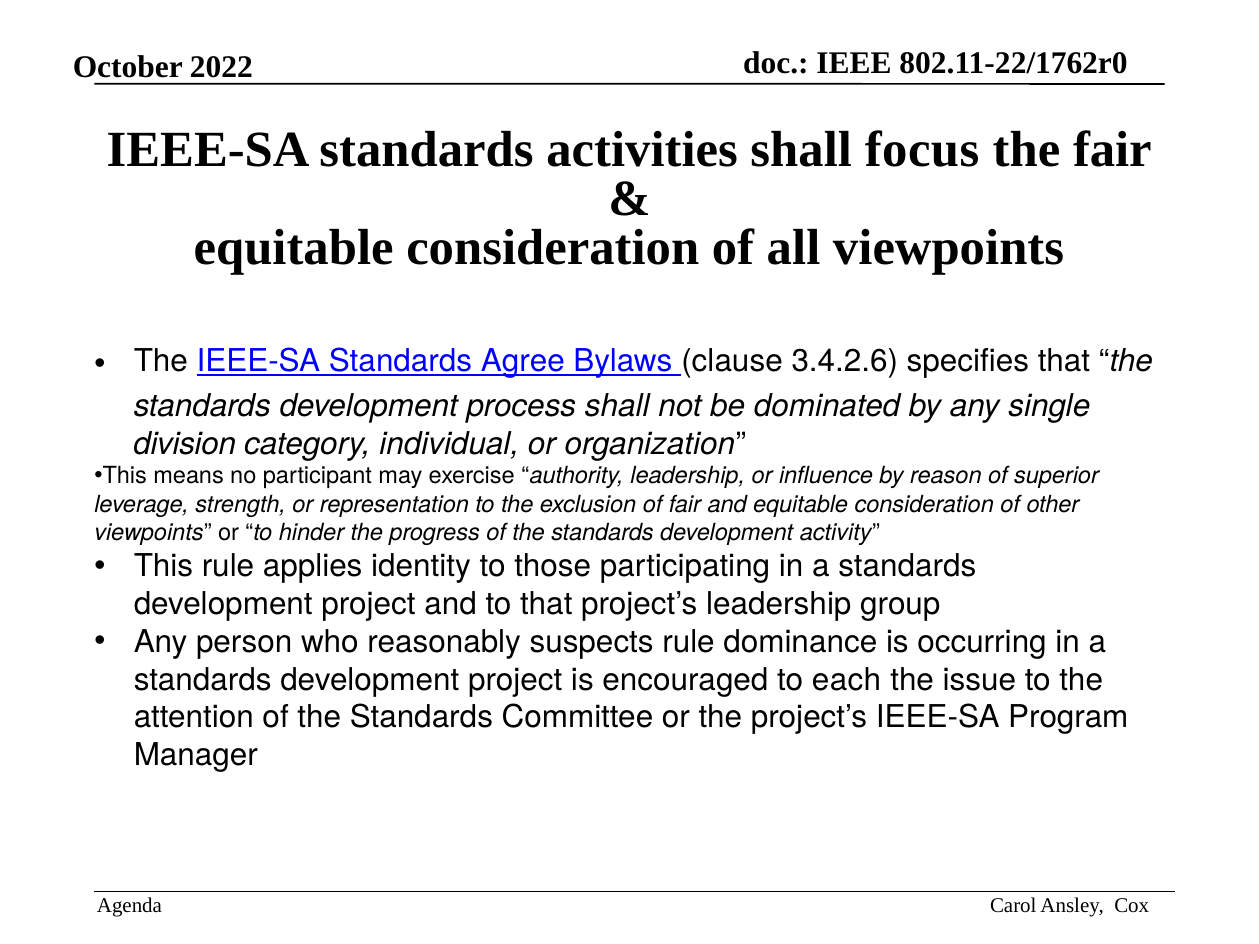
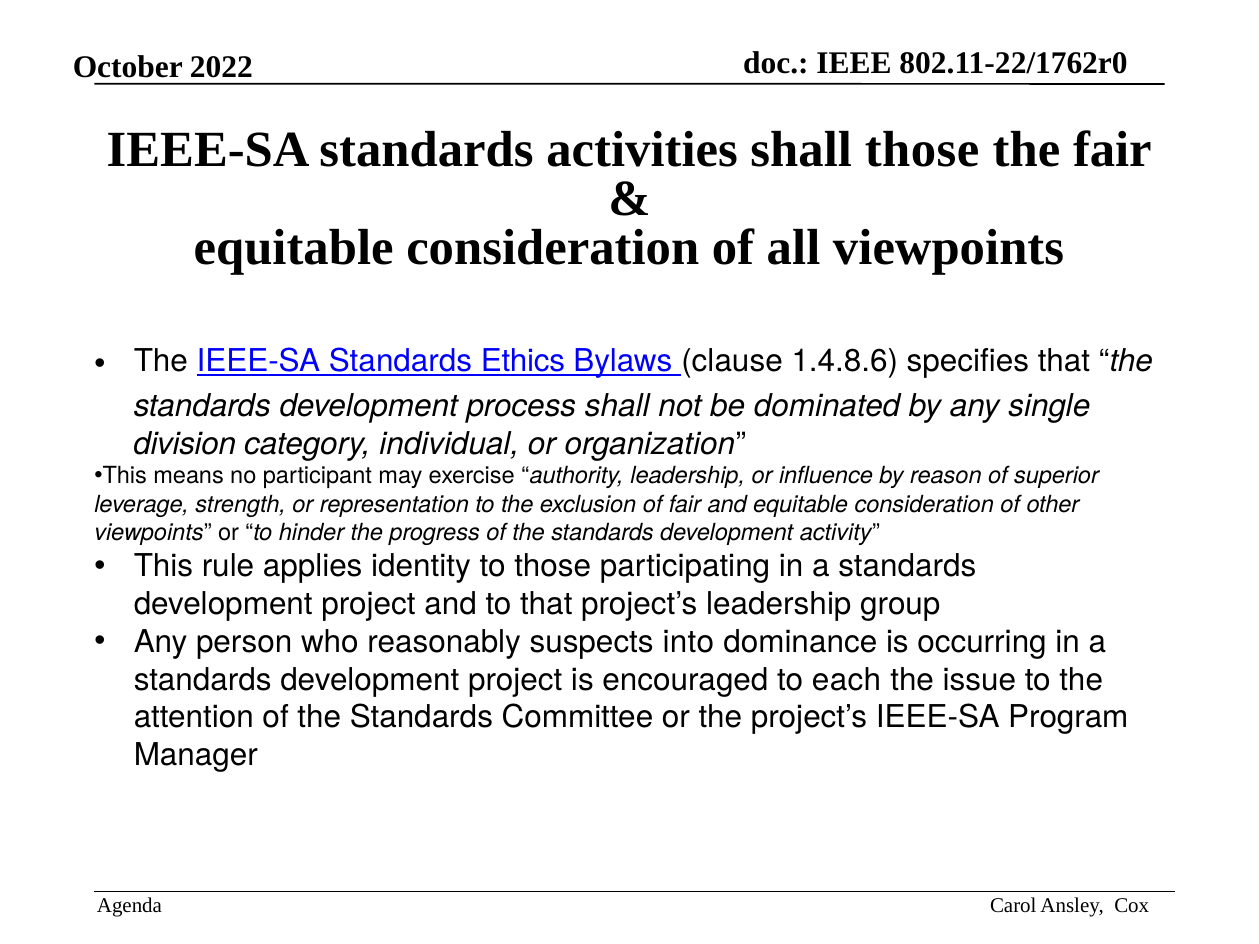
shall focus: focus -> those
Agree: Agree -> Ethics
3.4.2.6: 3.4.2.6 -> 1.4.8.6
suspects rule: rule -> into
